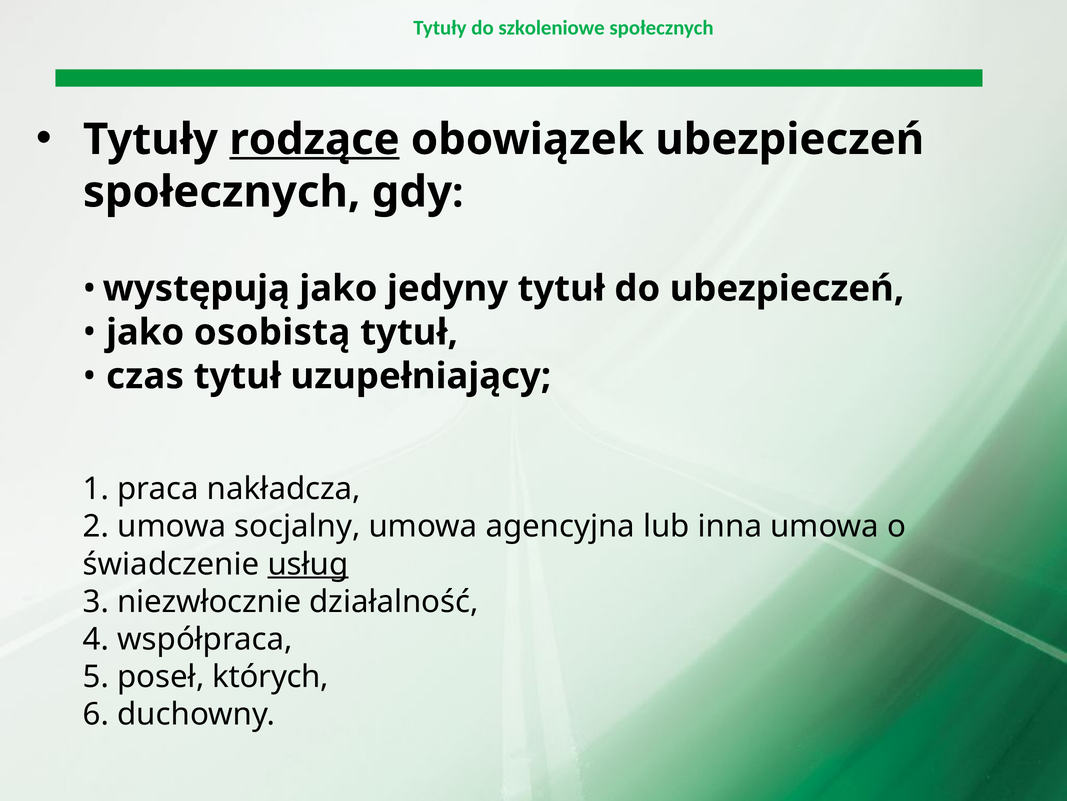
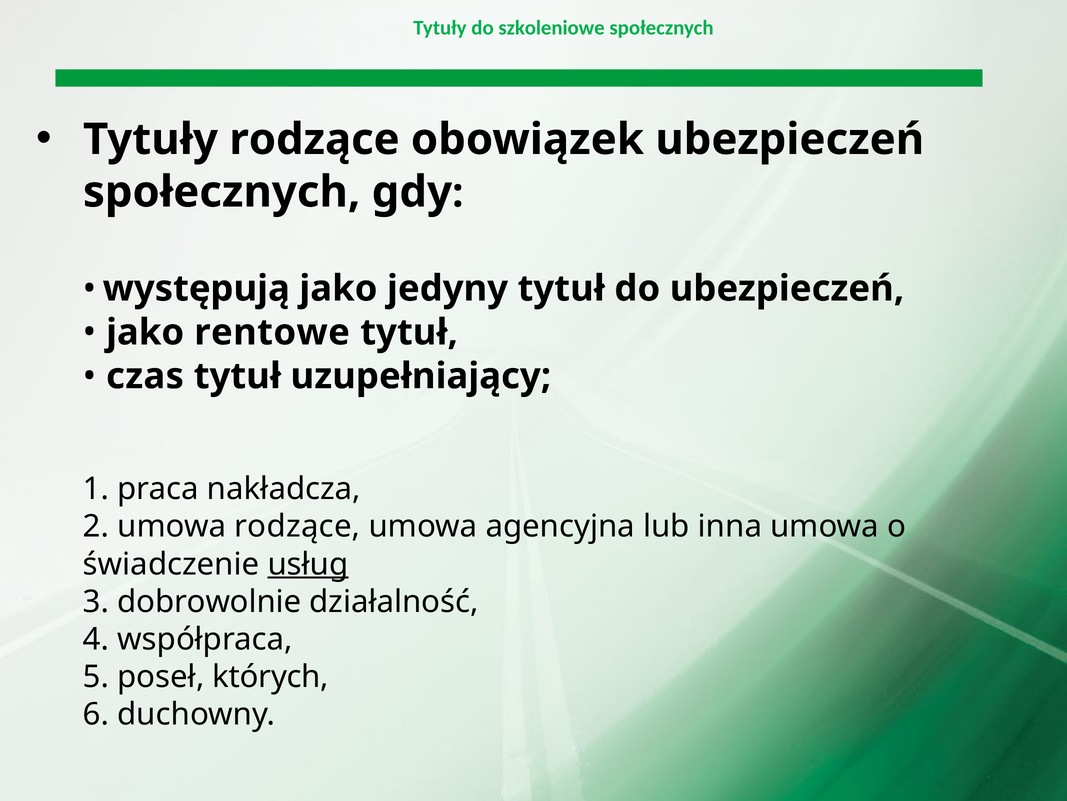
rodzące at (314, 139) underline: present -> none
osobistą: osobistą -> rentowe
umowa socjalny: socjalny -> rodzące
niezwłocznie: niezwłocznie -> dobrowolnie
